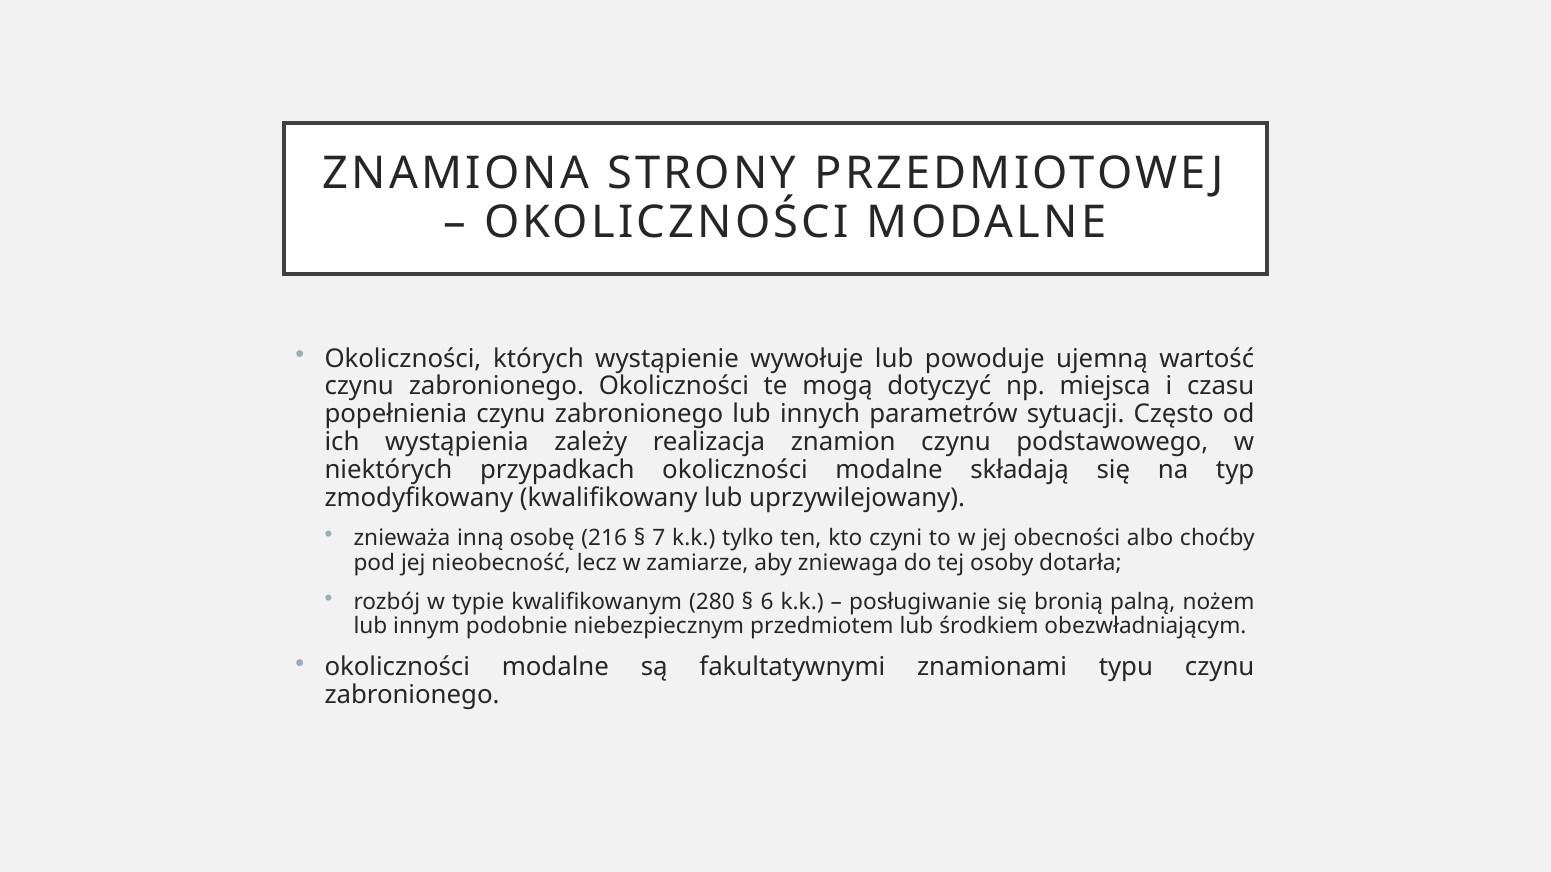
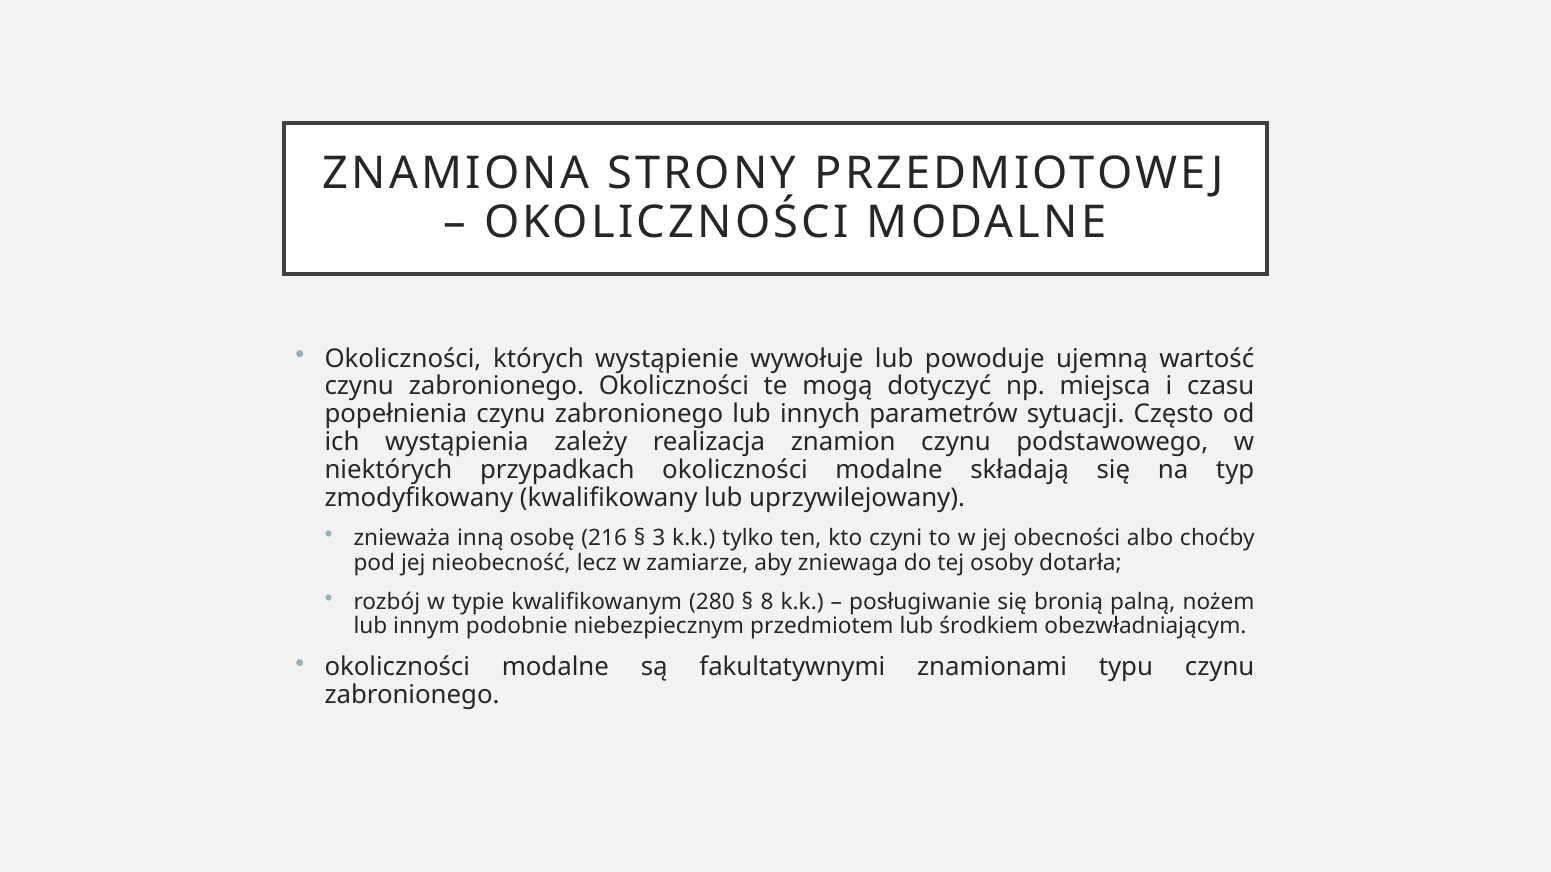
7: 7 -> 3
6: 6 -> 8
